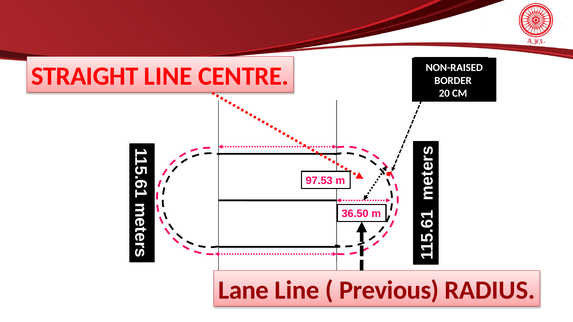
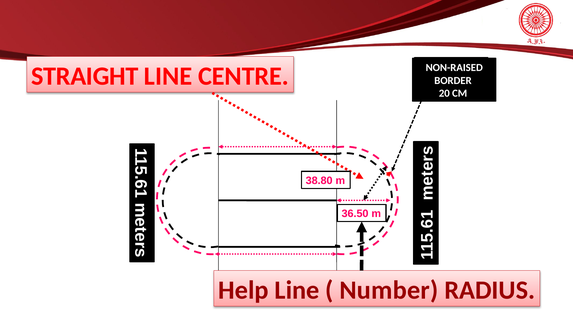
97.53: 97.53 -> 38.80
Lane: Lane -> Help
Previous: Previous -> Number
